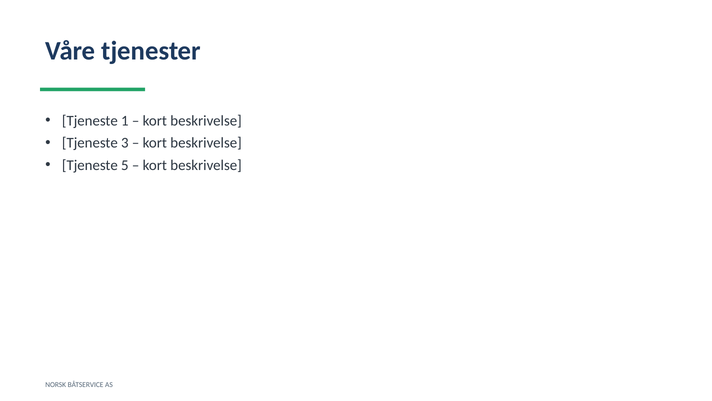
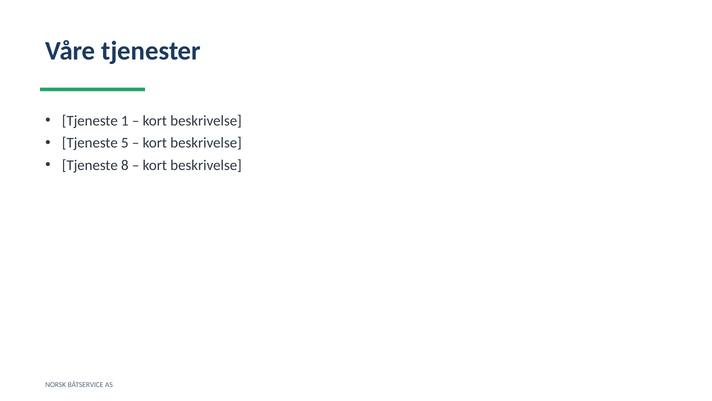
3: 3 -> 5
5: 5 -> 8
